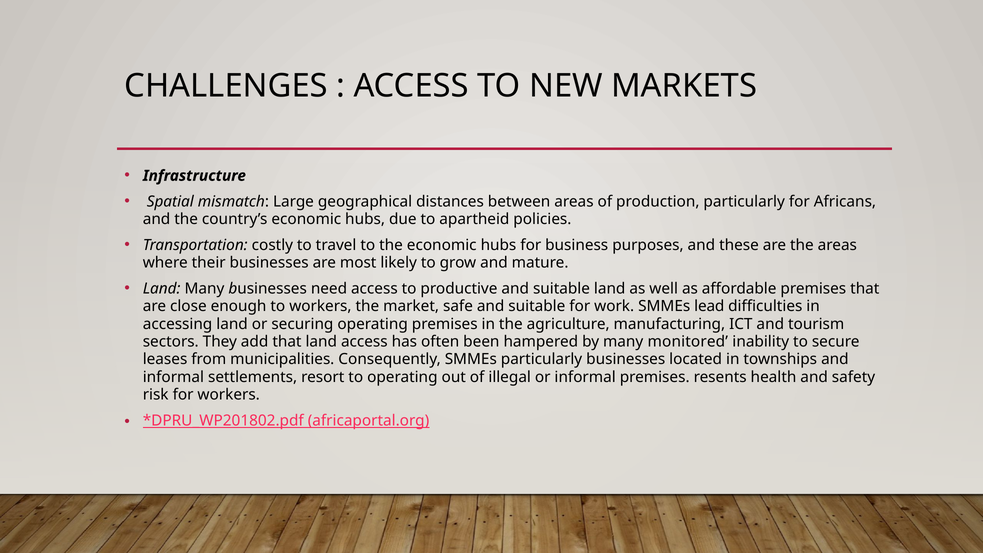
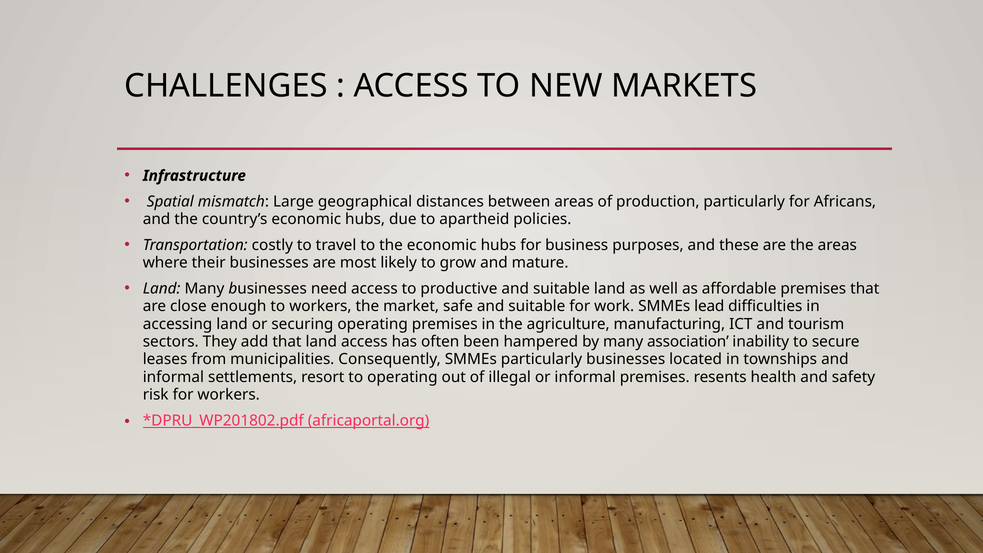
monitored: monitored -> association
